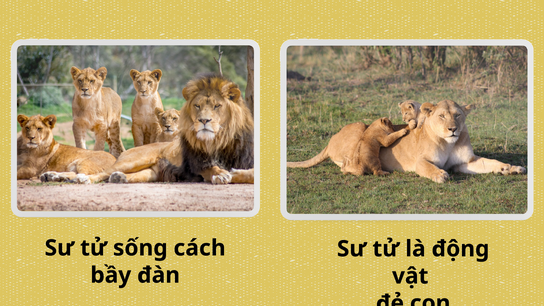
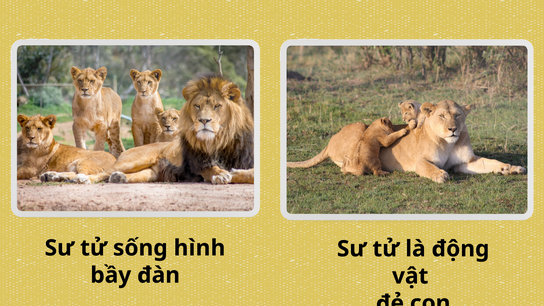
cách: cách -> hình
